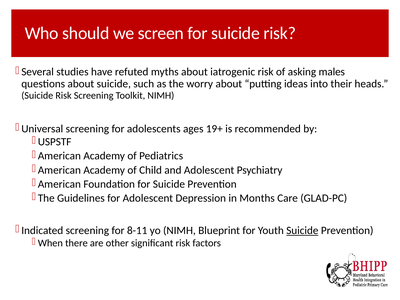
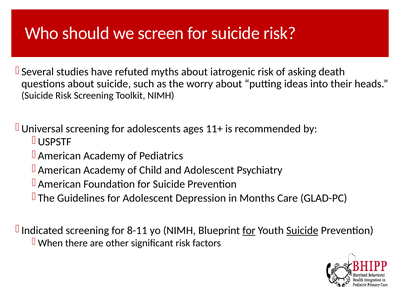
males: males -> death
19+: 19+ -> 11+
for at (249, 230) underline: none -> present
